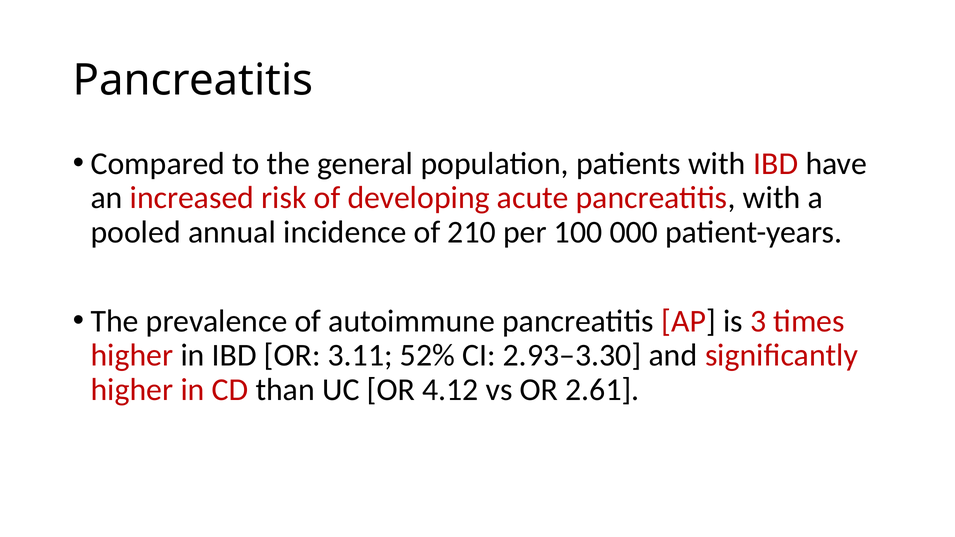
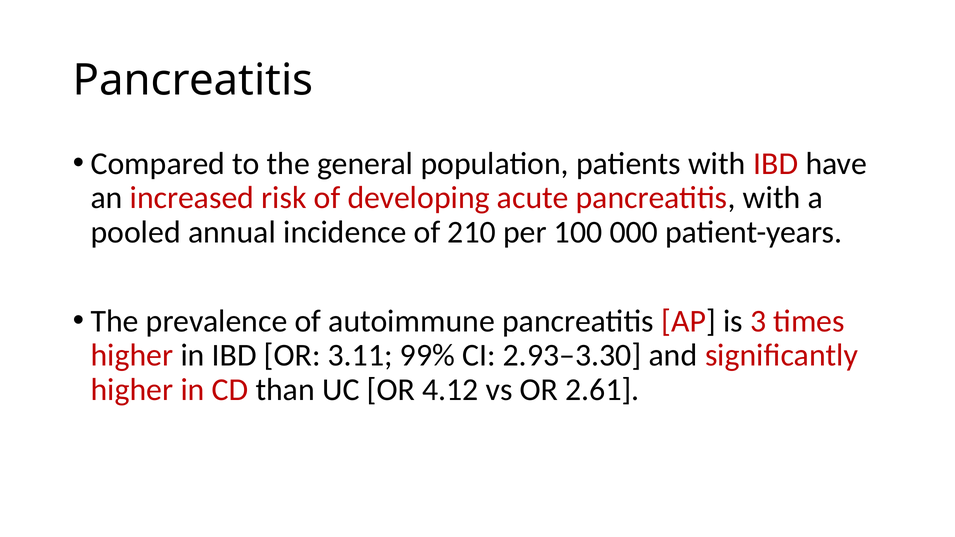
52%: 52% -> 99%
